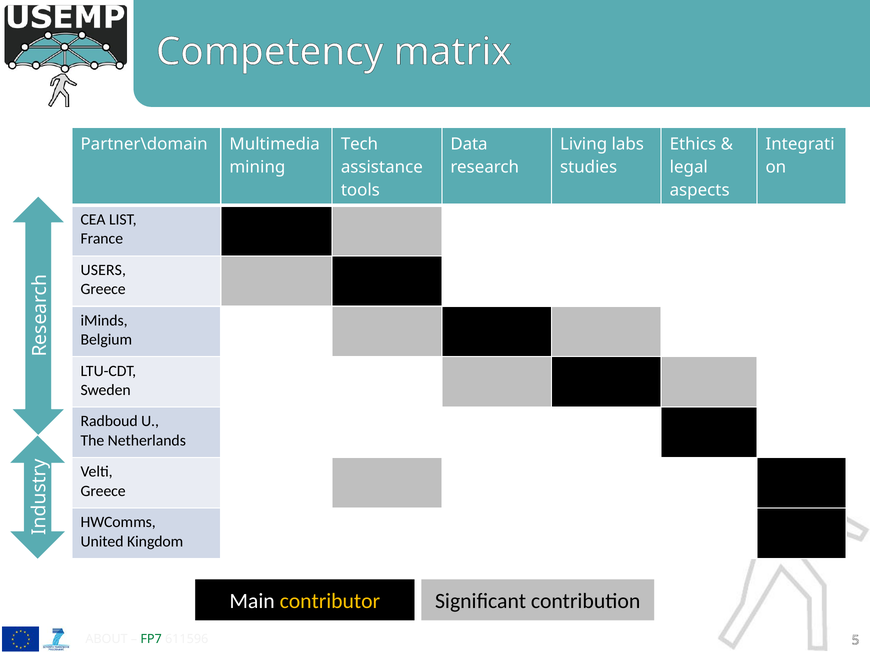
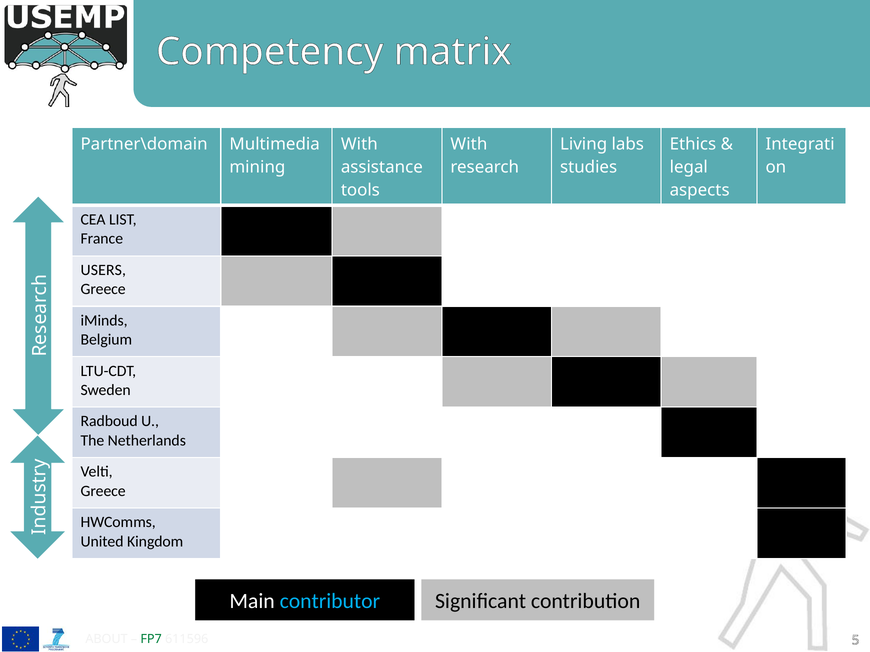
Tech at (359, 144): Tech -> With
Data at (469, 144): Data -> With
contributor colour: yellow -> light blue
